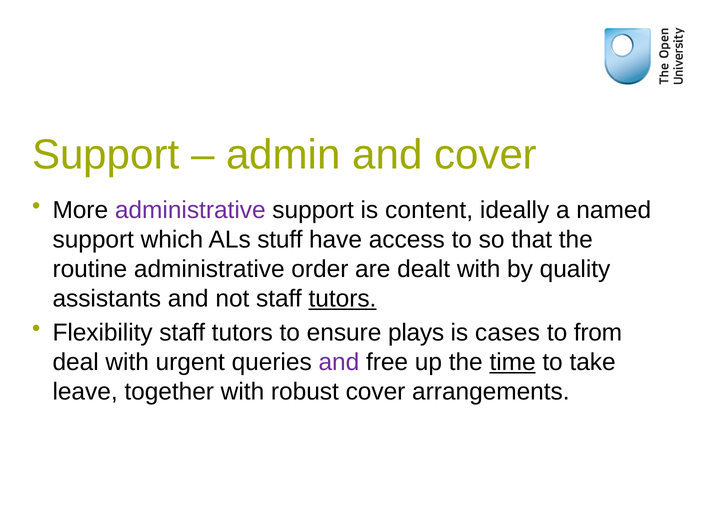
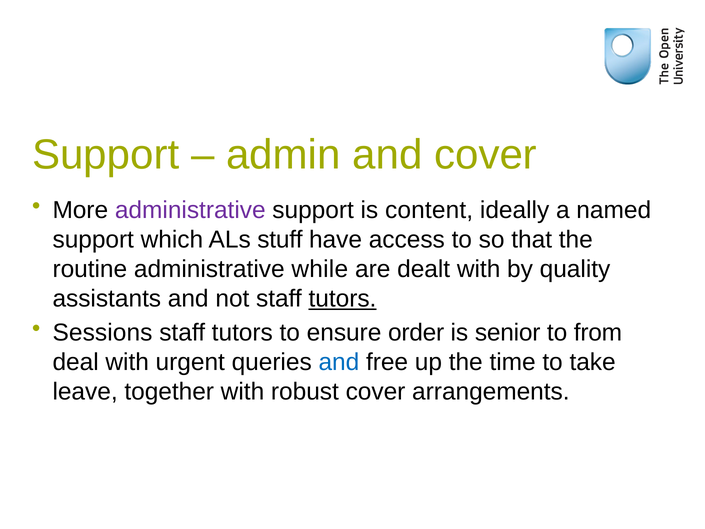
order: order -> while
Flexibility: Flexibility -> Sessions
plays: plays -> order
cases: cases -> senior
and at (339, 362) colour: purple -> blue
time underline: present -> none
